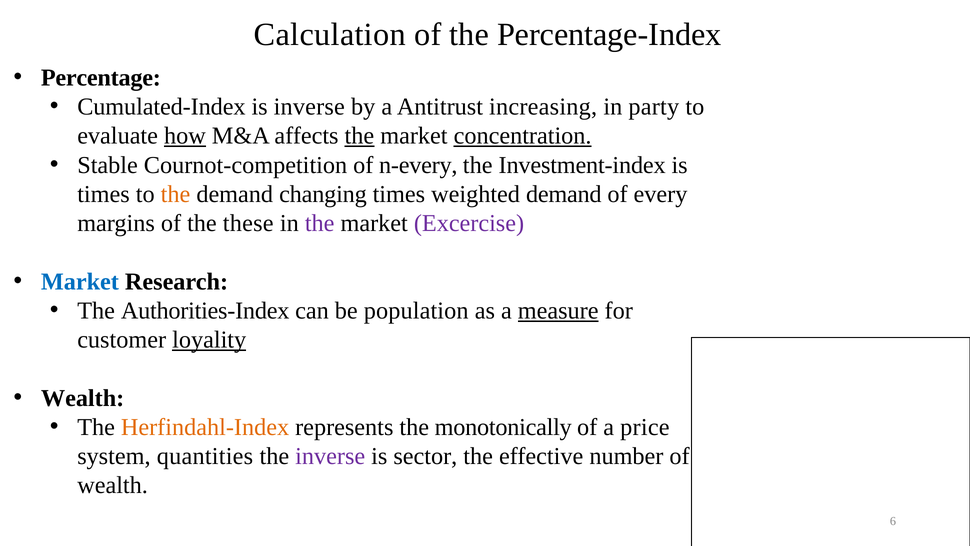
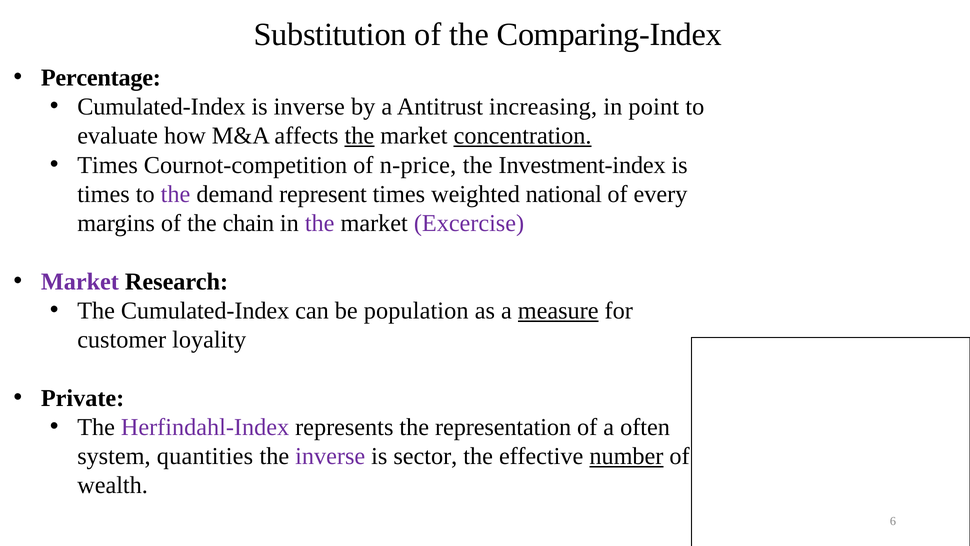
Calculation: Calculation -> Substitution
Percentage-Index: Percentage-Index -> Comparing-Index
party: party -> point
how underline: present -> none
Stable at (108, 165): Stable -> Times
n-every: n-every -> n-price
the at (176, 194) colour: orange -> purple
changing: changing -> represent
weighted demand: demand -> national
these: these -> chain
Market at (80, 281) colour: blue -> purple
The Authorities-Index: Authorities-Index -> Cumulated-Index
loyality underline: present -> none
Wealth at (83, 398): Wealth -> Private
Herfindahl-Index colour: orange -> purple
monotonically: monotonically -> representation
price: price -> often
number underline: none -> present
